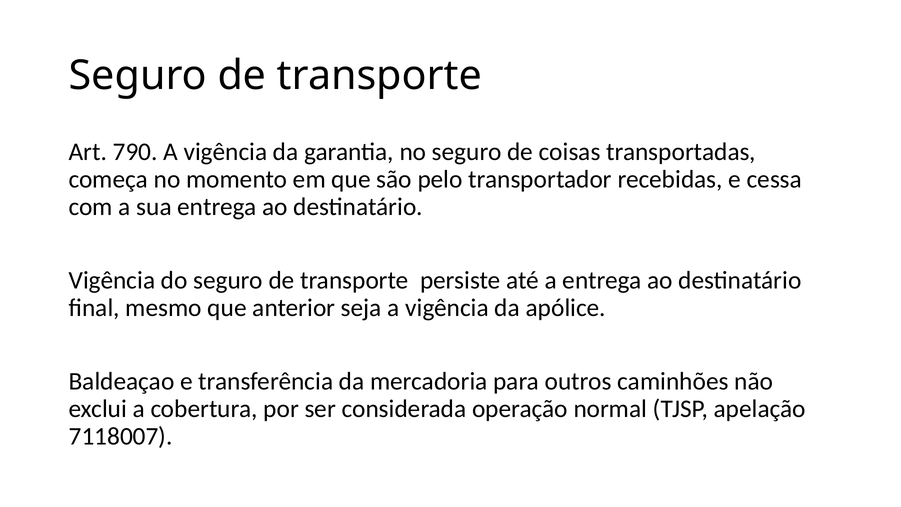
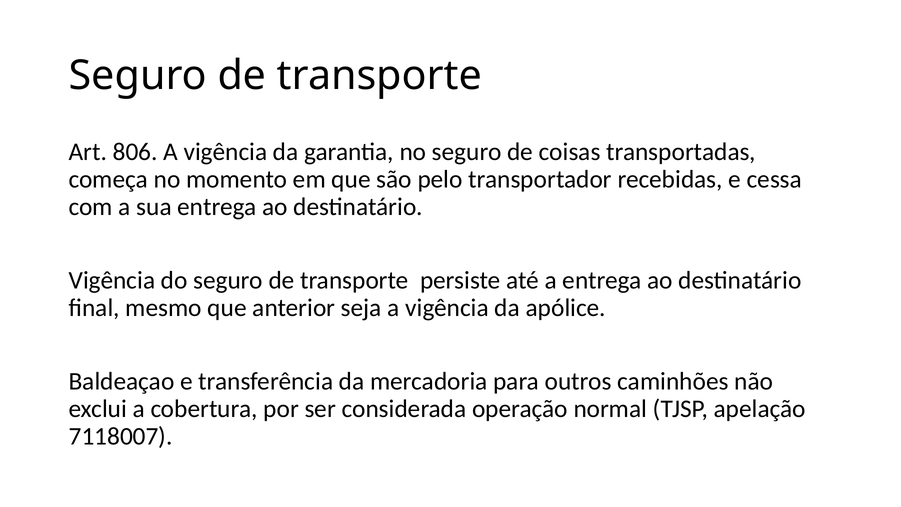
790: 790 -> 806
